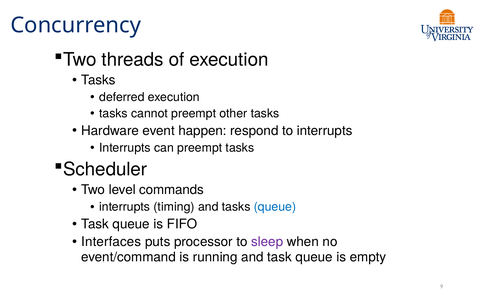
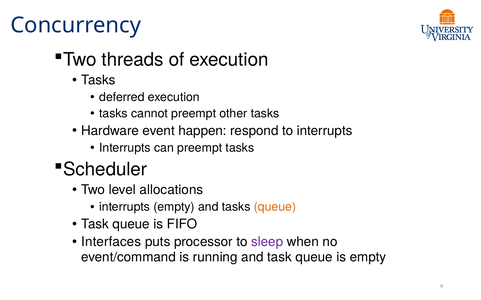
commands: commands -> allocations
interrupts timing: timing -> empty
queue at (275, 207) colour: blue -> orange
